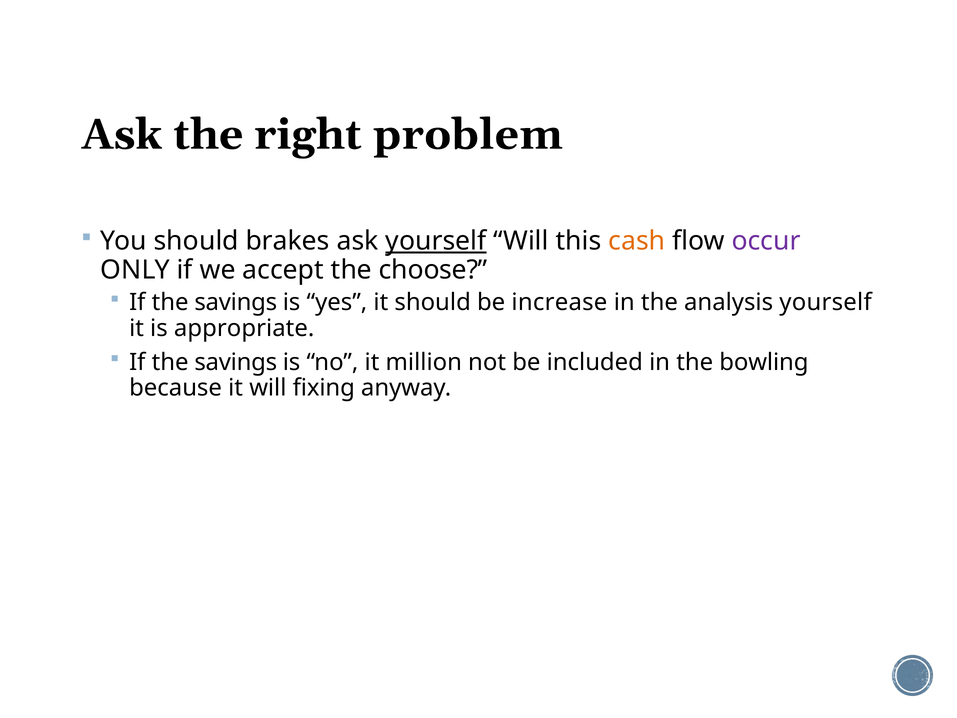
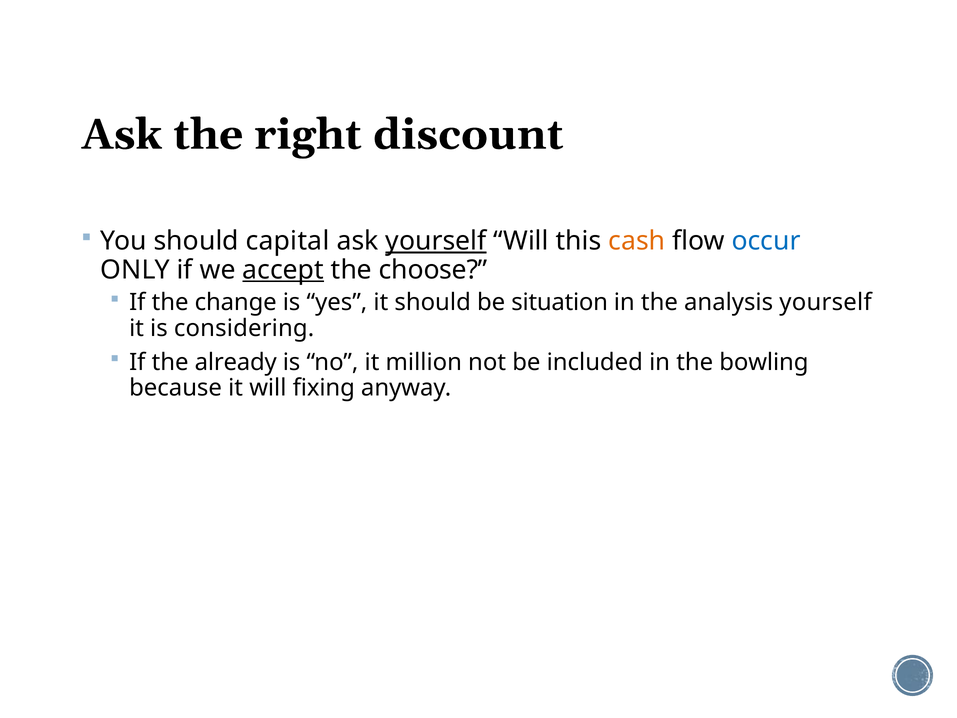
problem: problem -> discount
brakes: brakes -> capital
occur colour: purple -> blue
accept underline: none -> present
savings at (236, 302): savings -> change
increase: increase -> situation
appropriate: appropriate -> considering
savings at (236, 362): savings -> already
